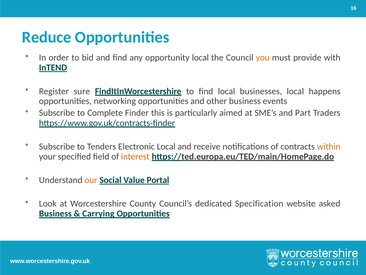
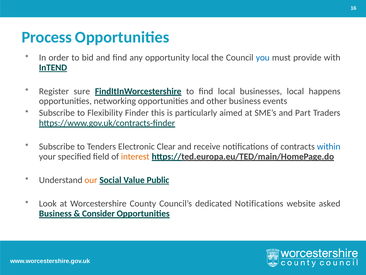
Reduce: Reduce -> Process
you colour: orange -> blue
Complete: Complete -> Flexibility
Electronic Local: Local -> Clear
within colour: orange -> blue
Portal: Portal -> Public
dedicated Specification: Specification -> Notifications
Carrying: Carrying -> Consider
